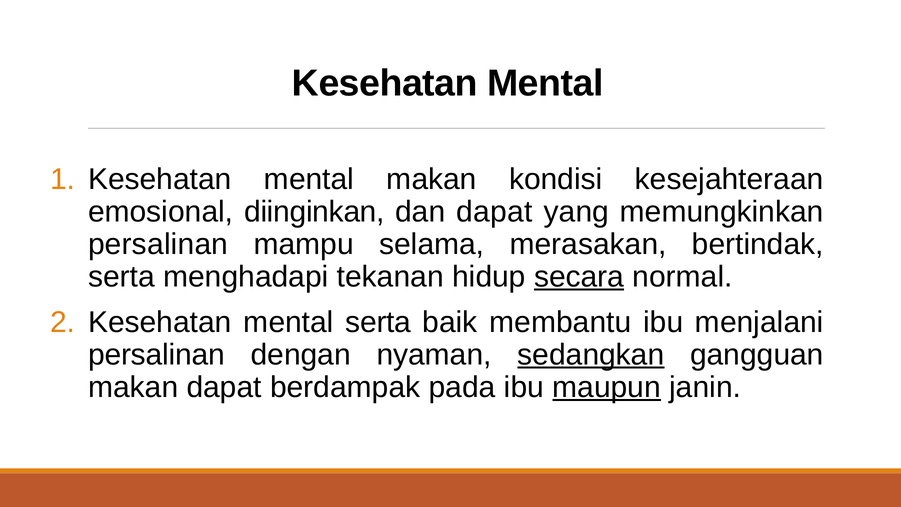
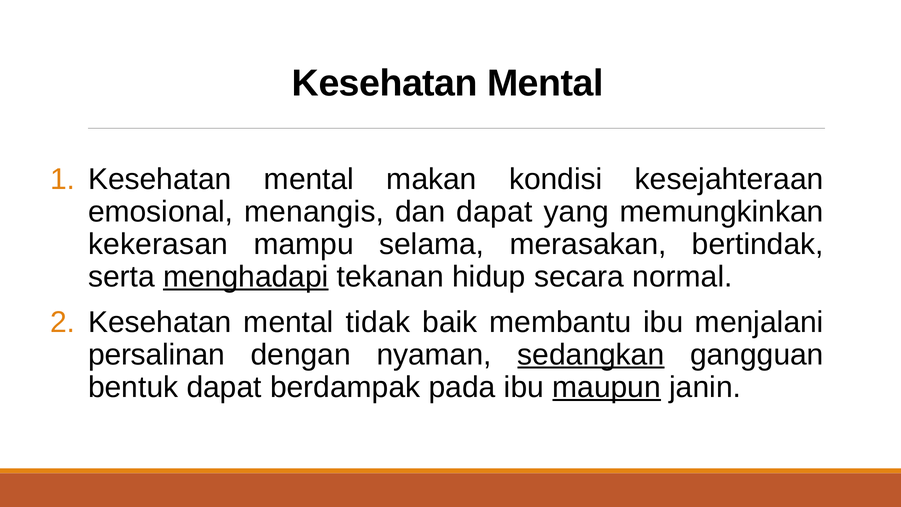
diinginkan: diinginkan -> menangis
persalinan at (158, 244): persalinan -> kekerasan
menghadapi underline: none -> present
secara underline: present -> none
mental serta: serta -> tidak
makan at (133, 387): makan -> bentuk
